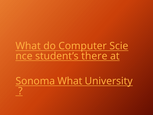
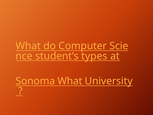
there: there -> types
